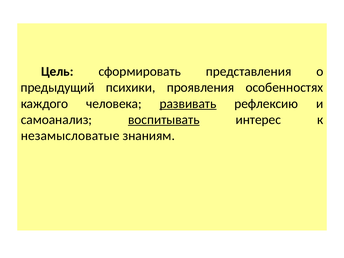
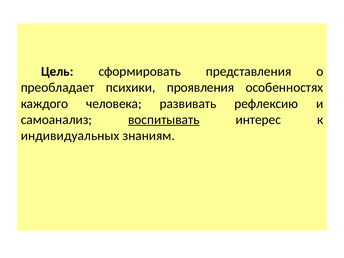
предыдущий: предыдущий -> преобладает
развивать underline: present -> none
незамысловатые: незамысловатые -> индивидуальных
